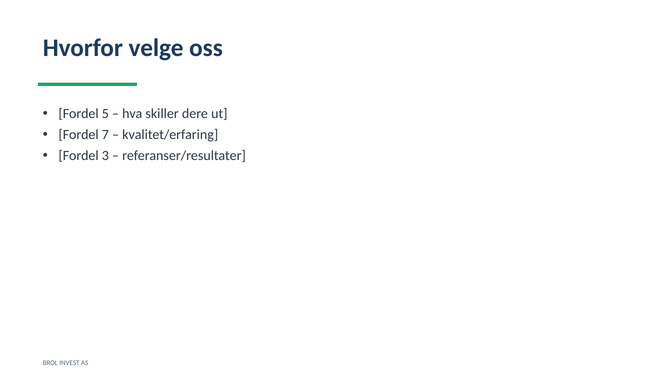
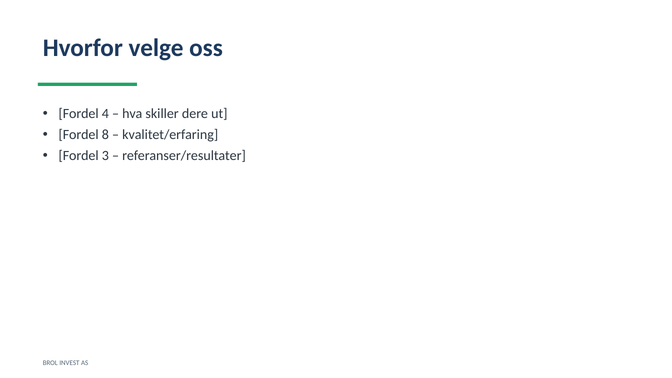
5: 5 -> 4
7: 7 -> 8
